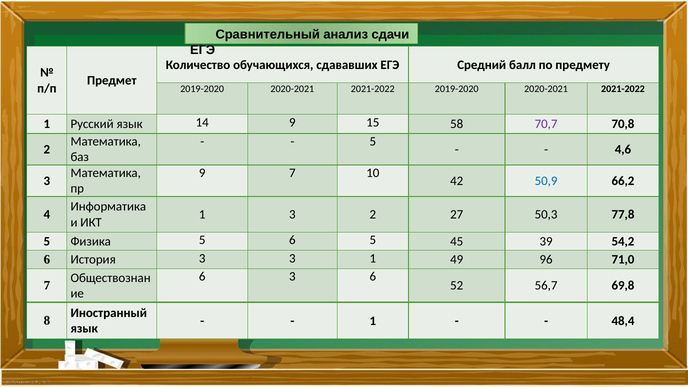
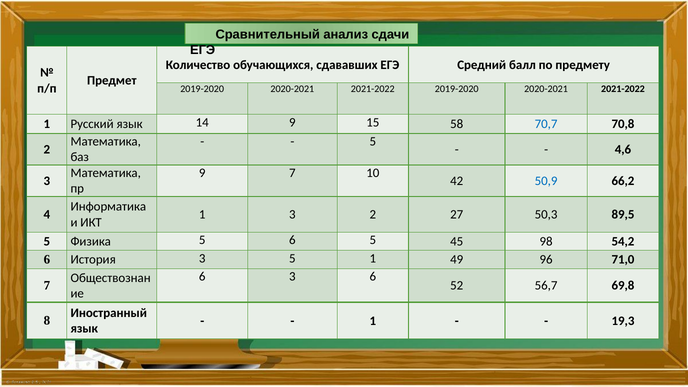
70,7 colour: purple -> blue
77,8: 77,8 -> 89,5
39: 39 -> 98
3 3: 3 -> 5
48,4: 48,4 -> 19,3
